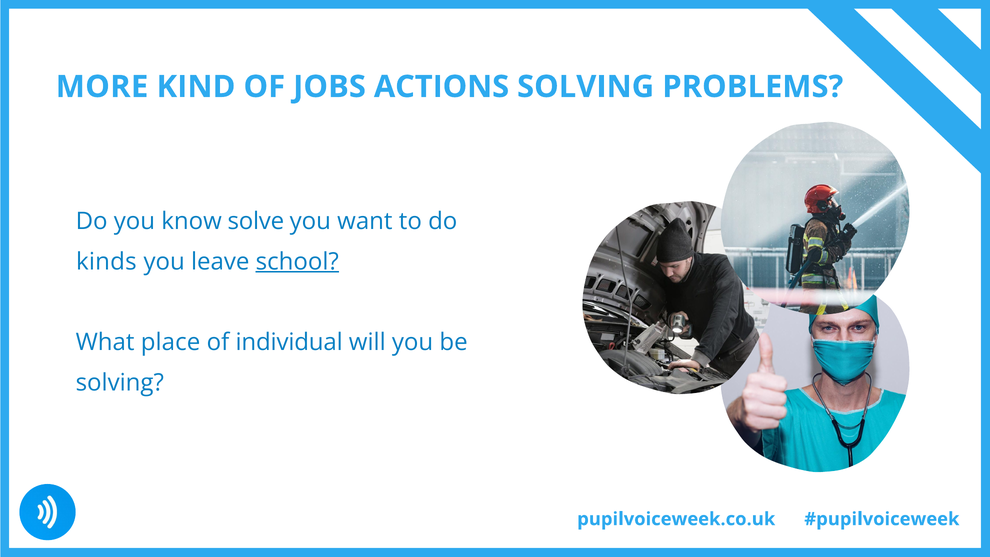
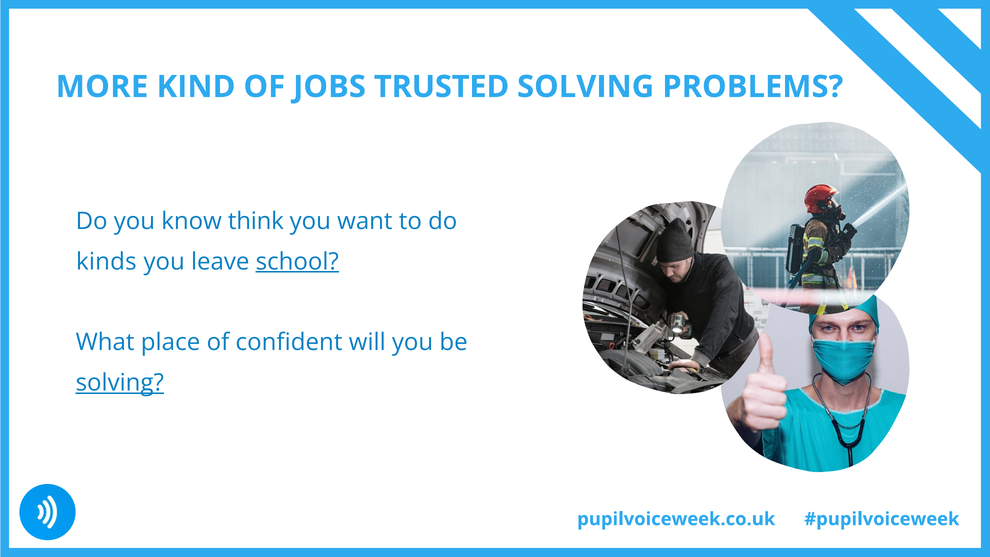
ACTIONS: ACTIONS -> TRUSTED
solve: solve -> think
individual: individual -> confident
solving at (120, 383) underline: none -> present
